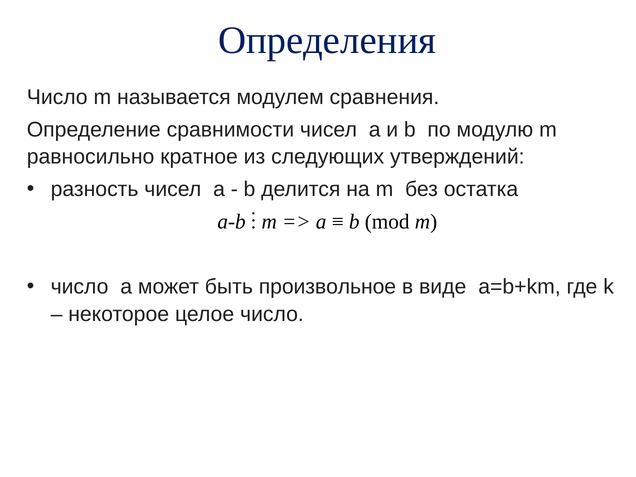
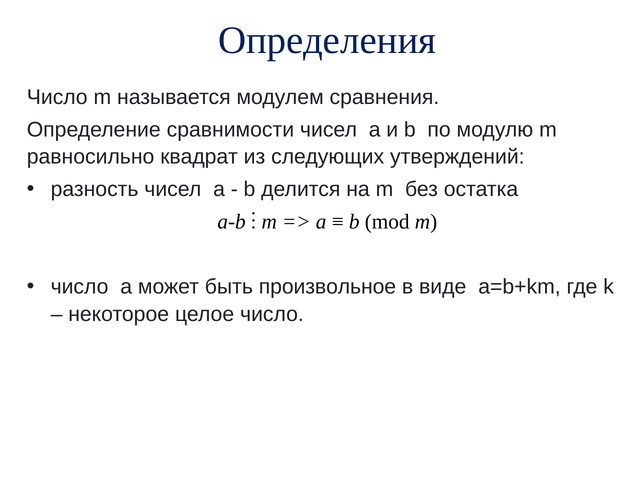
кратное: кратное -> квадрат
